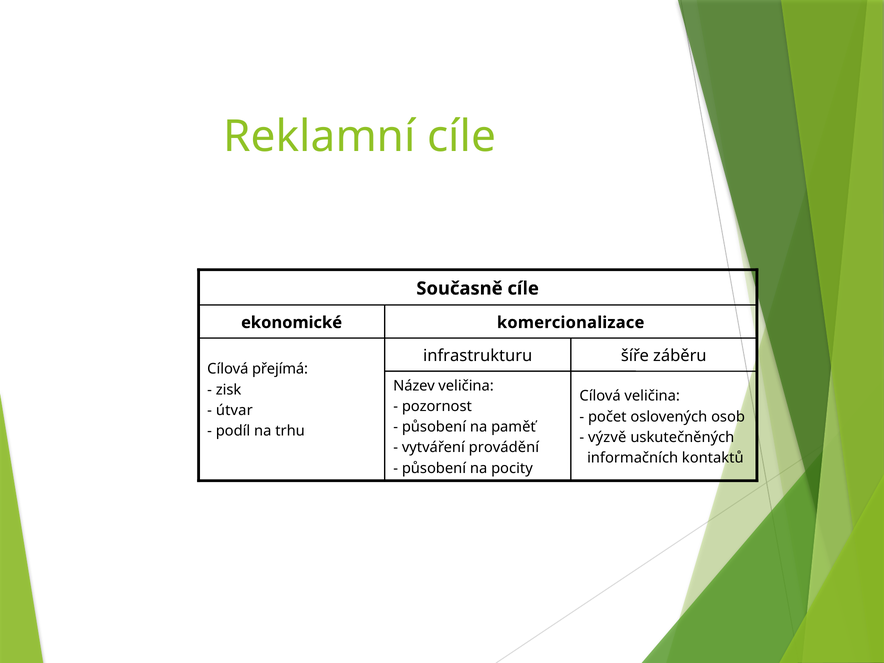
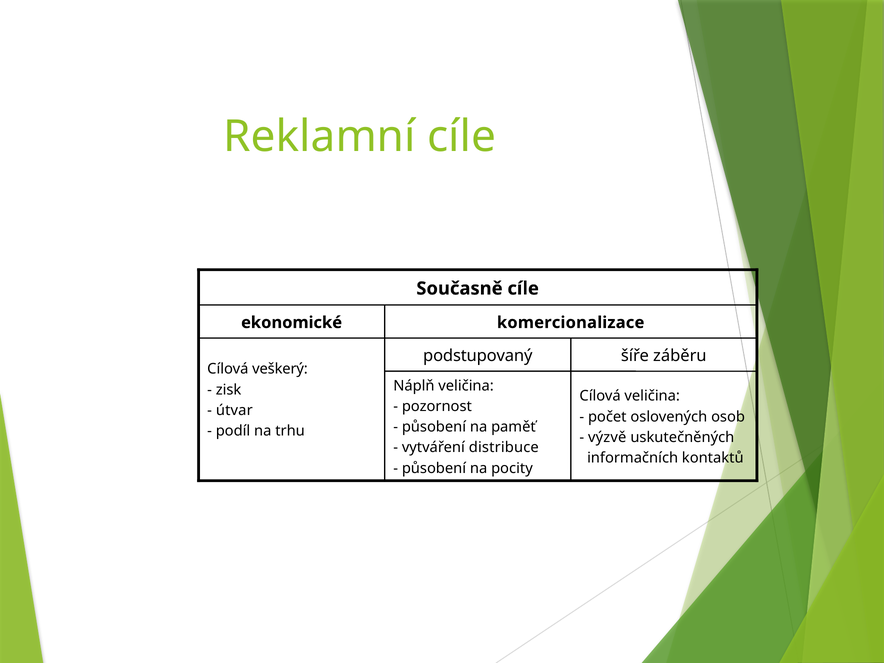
infrastrukturu: infrastrukturu -> podstupovaný
přejímá: přejímá -> veškerý
Název: Název -> Náplň
provádění: provádění -> distribuce
